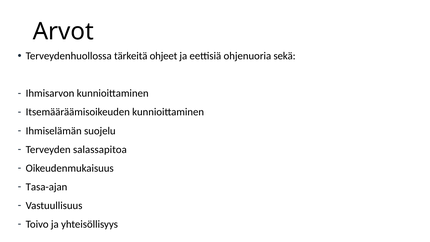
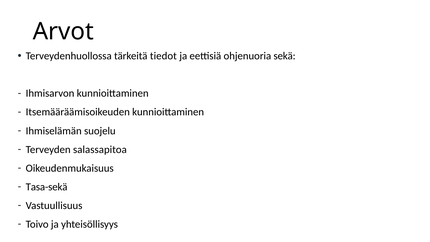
ohjeet: ohjeet -> tiedot
Tasa-ajan: Tasa-ajan -> Tasa-sekä
